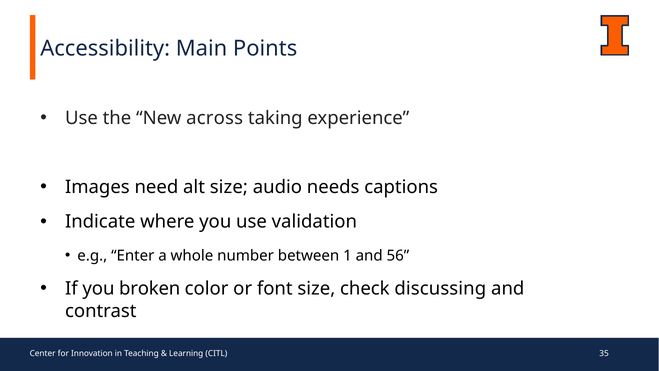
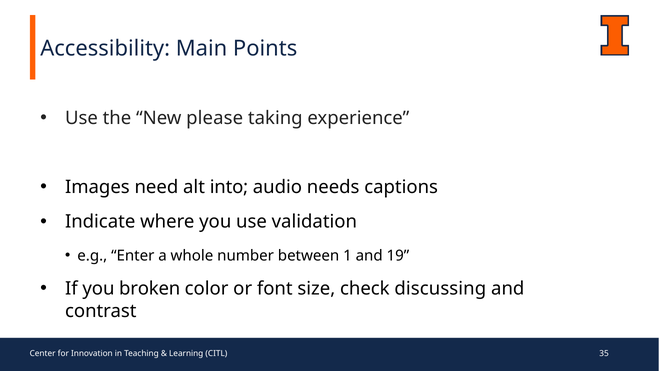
across: across -> please
alt size: size -> into
56: 56 -> 19
